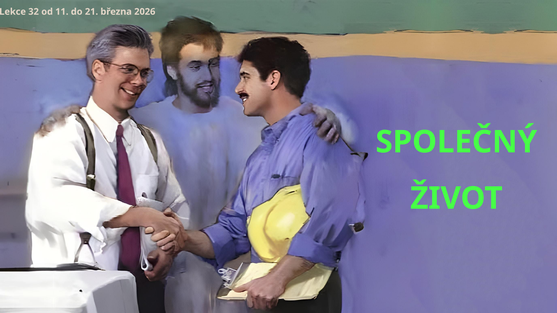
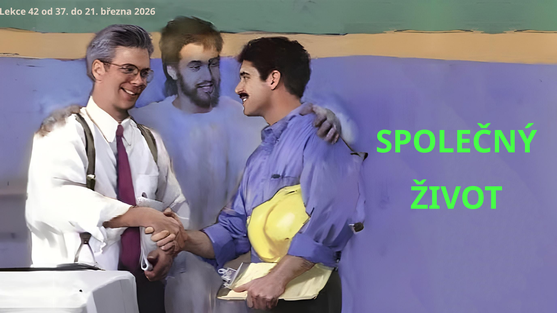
32: 32 -> 42
11: 11 -> 37
